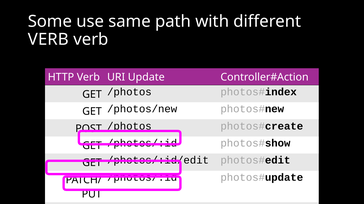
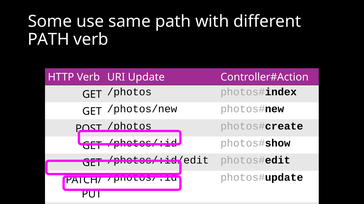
VERB at (48, 40): VERB -> PATH
